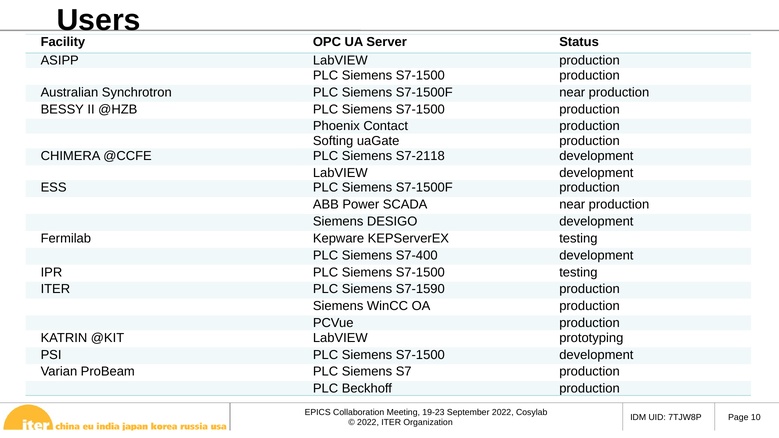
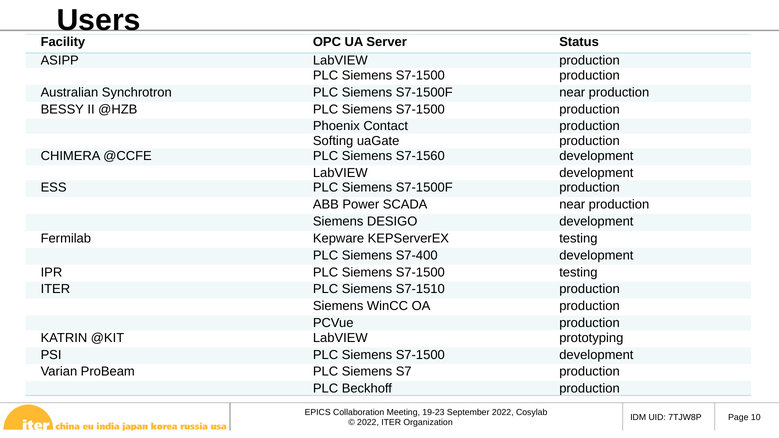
S7-2118: S7-2118 -> S7-1560
S7-1590: S7-1590 -> S7-1510
